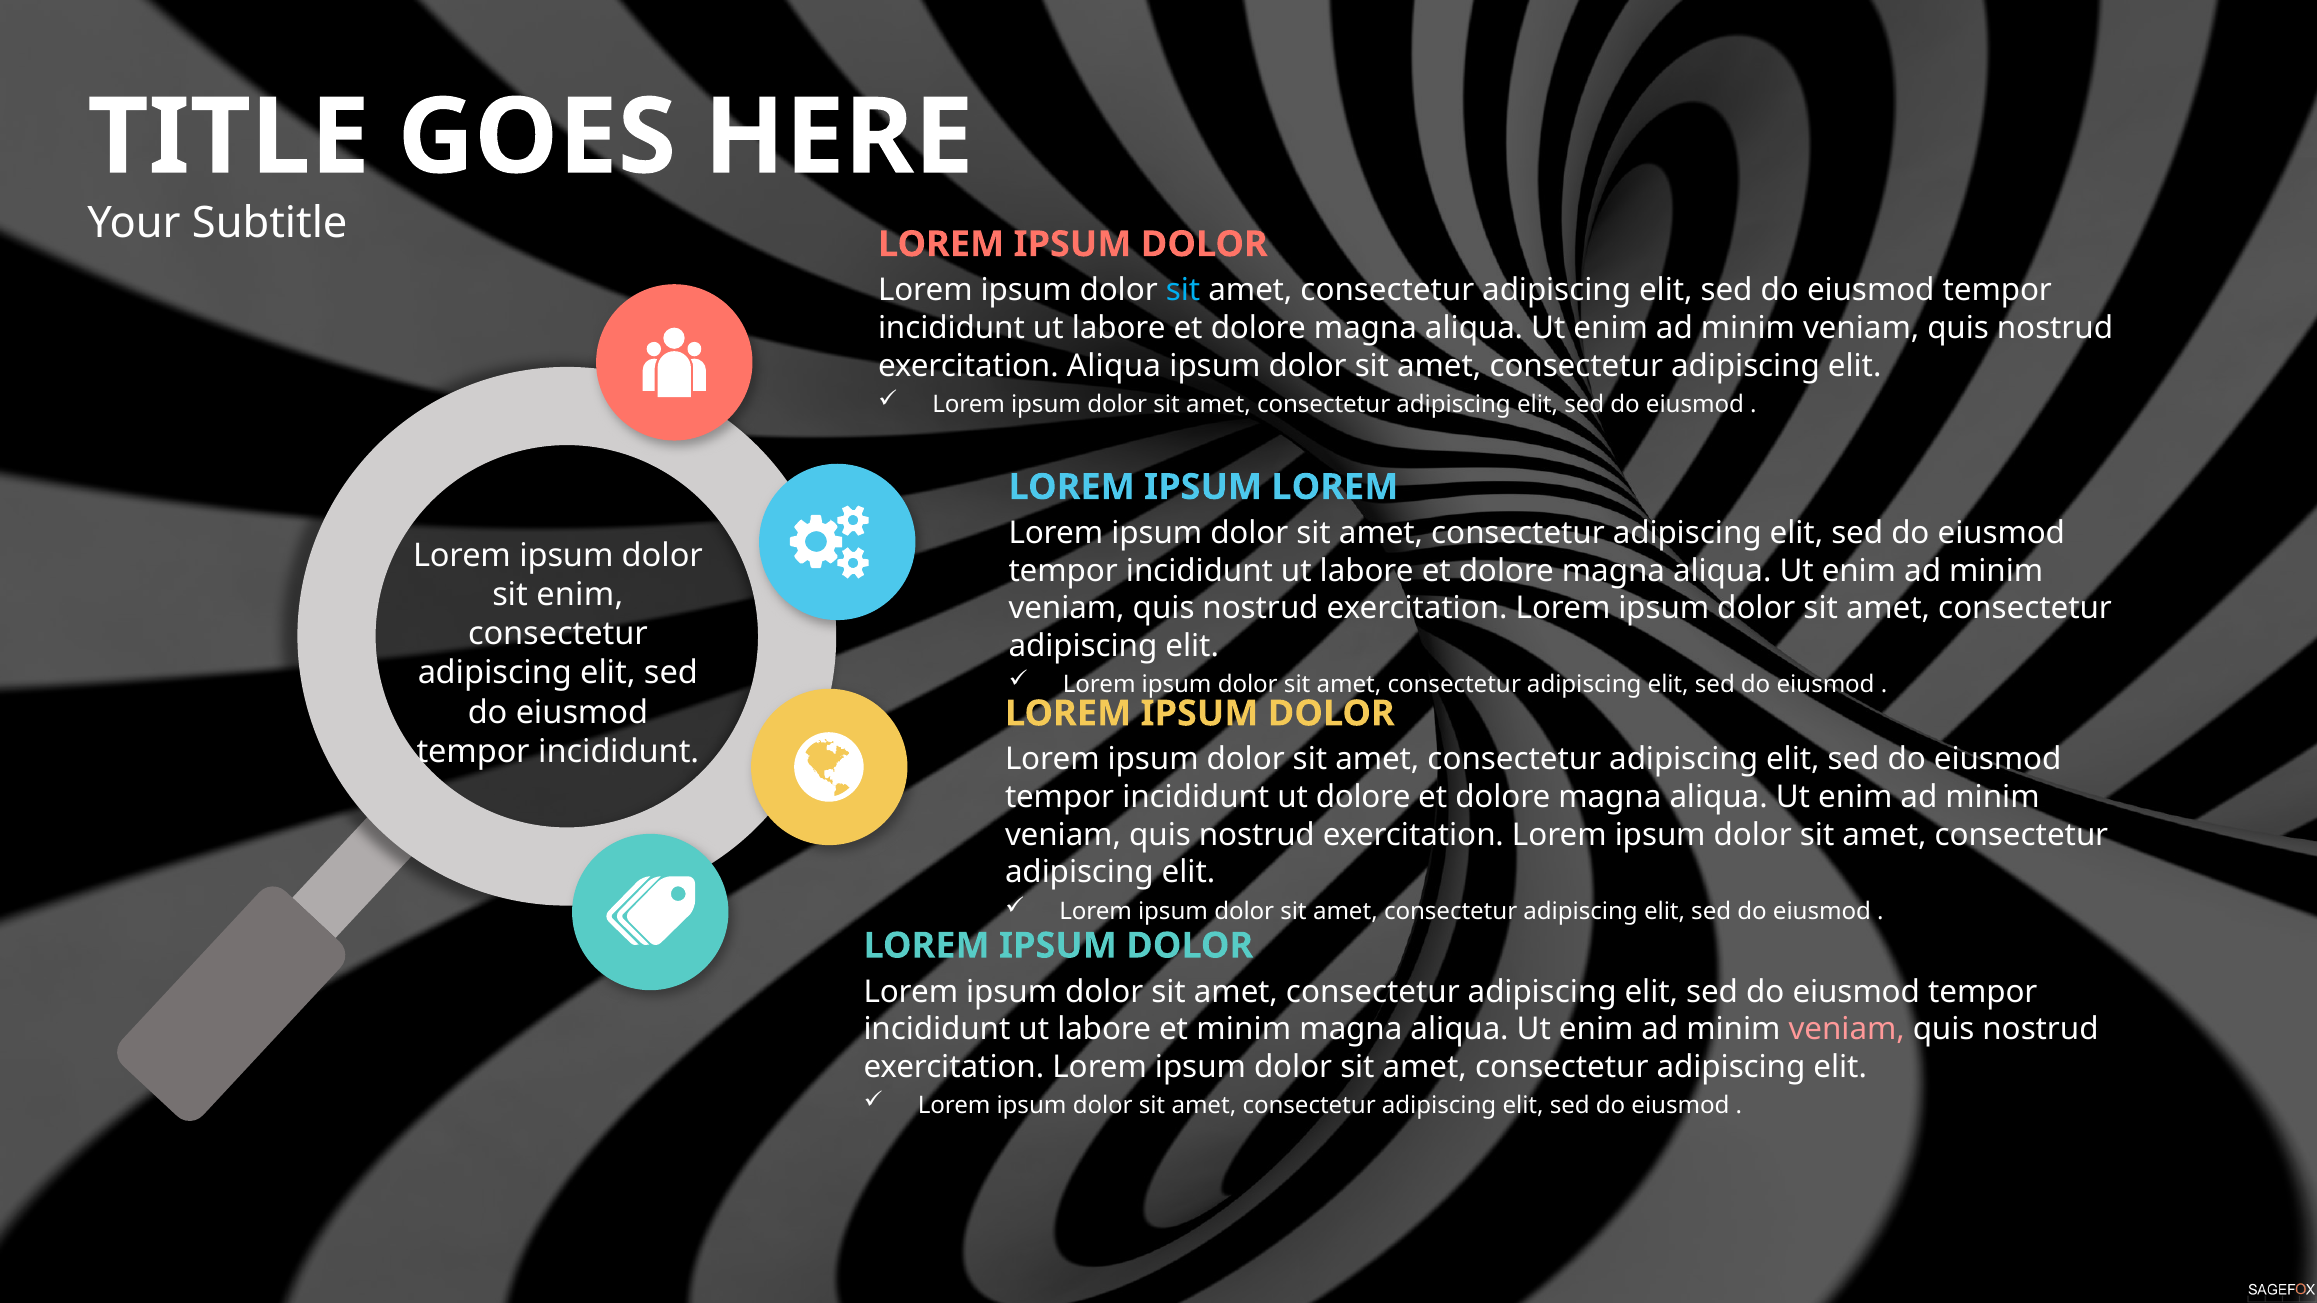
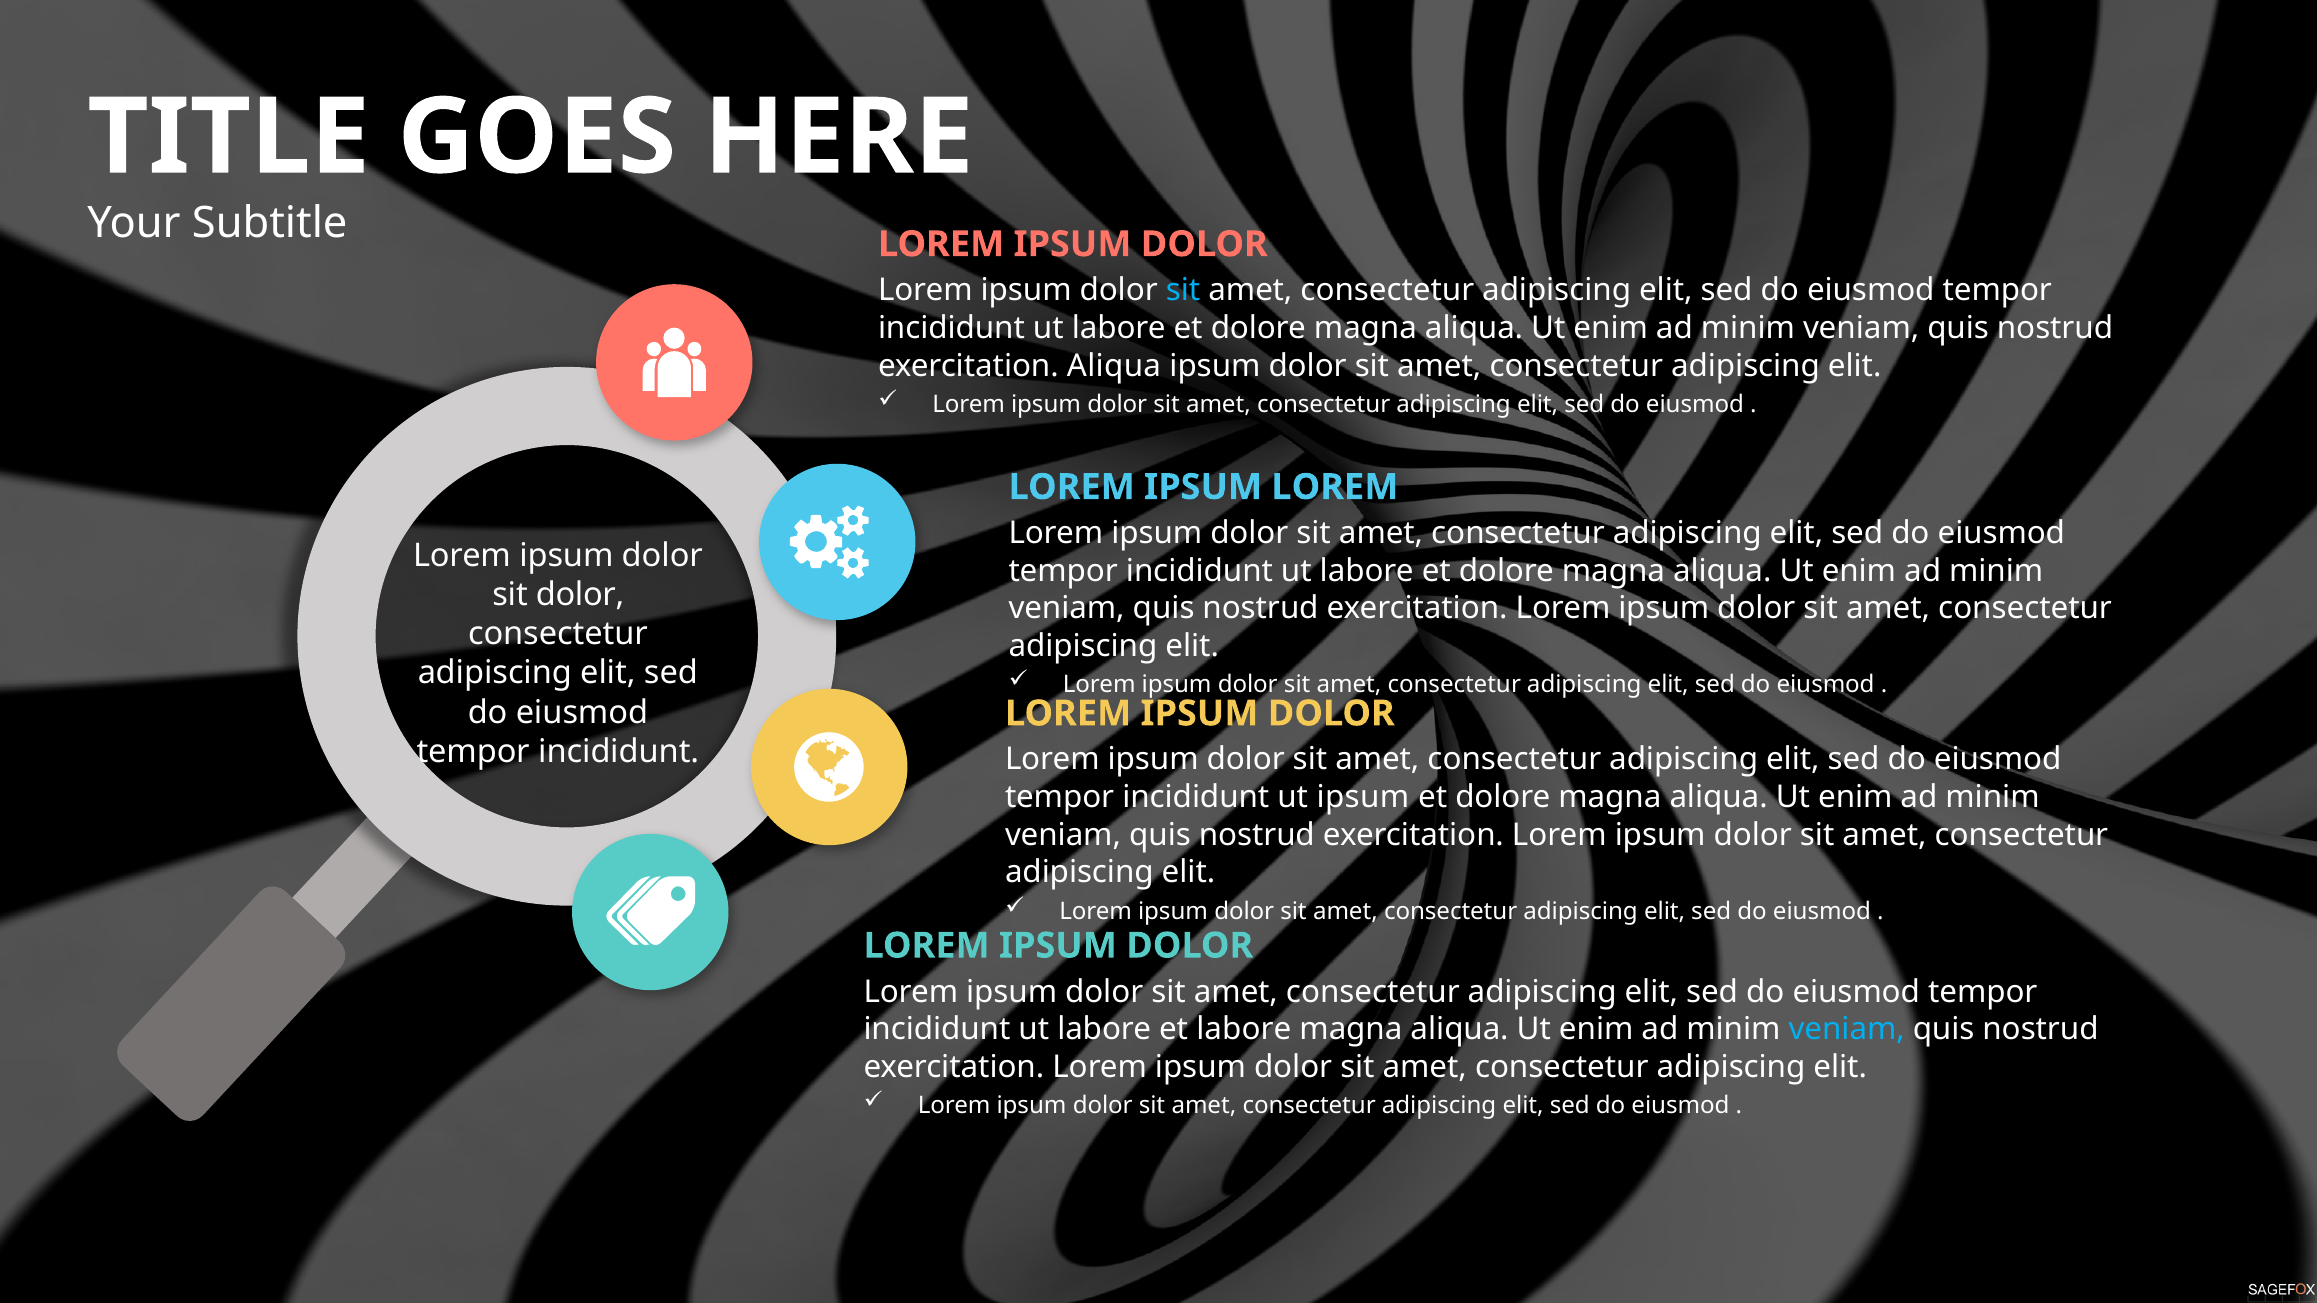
sit enim: enim -> dolor
ut dolore: dolore -> ipsum
et minim: minim -> labore
veniam at (1847, 1030) colour: pink -> light blue
